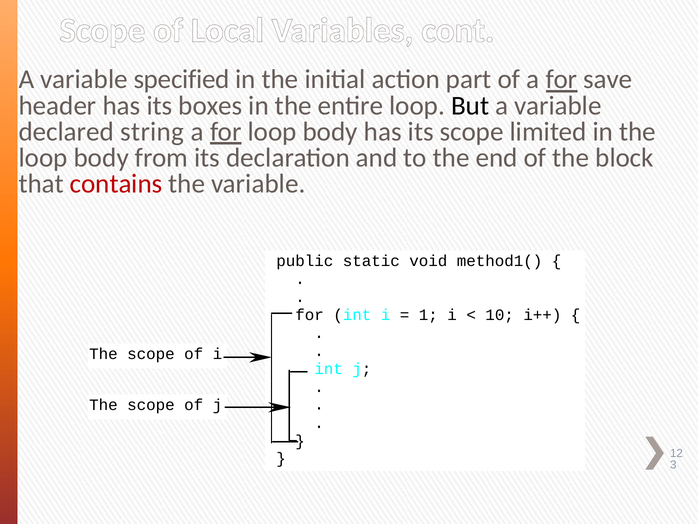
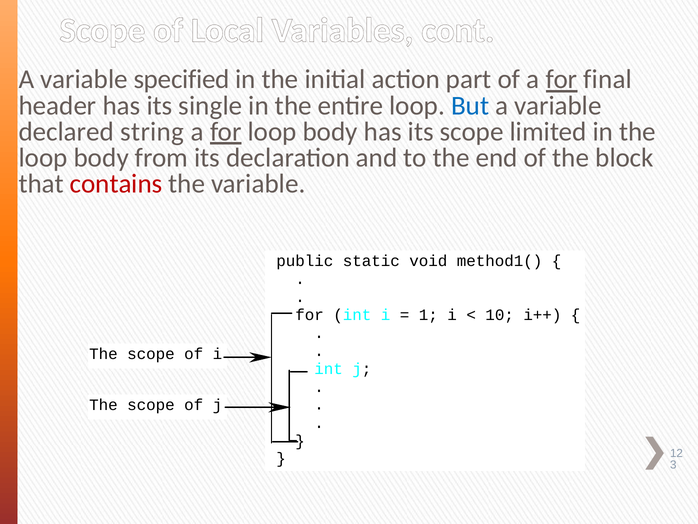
save: save -> final
boxes: boxes -> single
But colour: black -> blue
